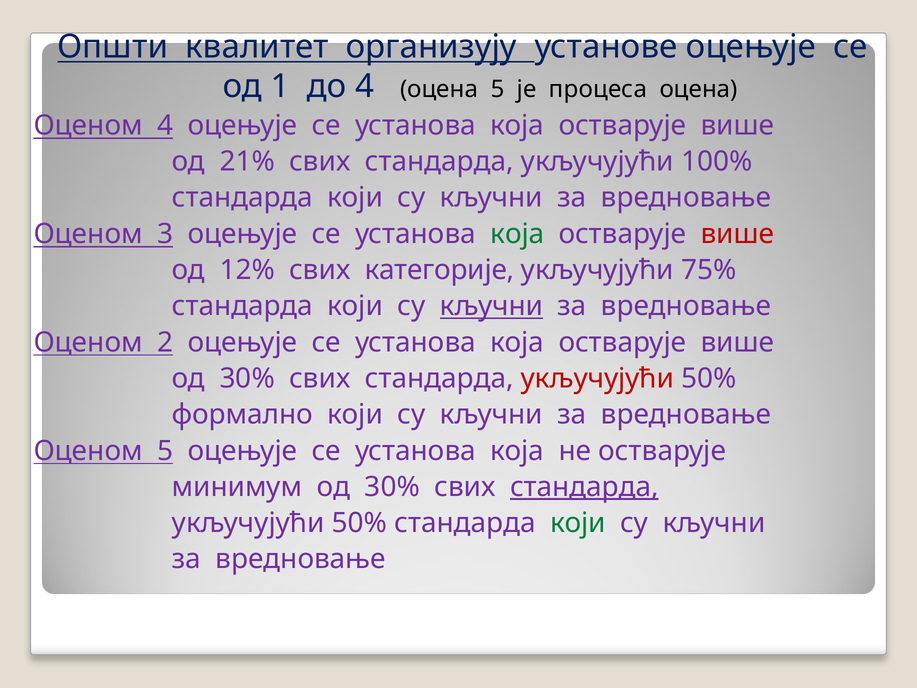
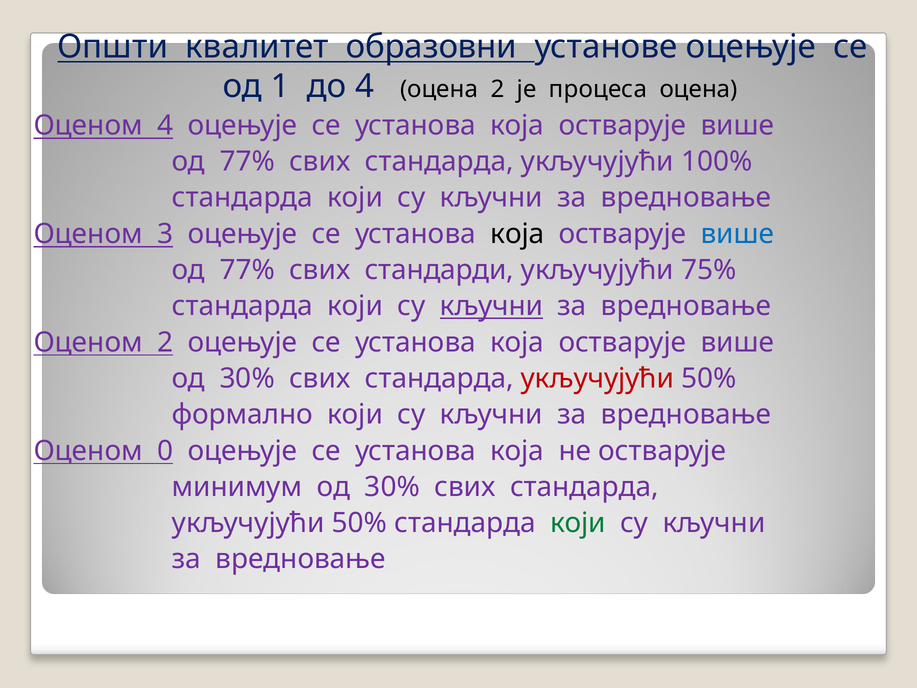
организују: организују -> образовни
оцена 5: 5 -> 2
21% at (247, 162): 21% -> 77%
која at (517, 234) colour: green -> black
више at (738, 234) colour: red -> blue
12% at (247, 270): 12% -> 77%
категорије: категорије -> стандарди
Оценом 5: 5 -> 0
стандарда at (584, 487) underline: present -> none
